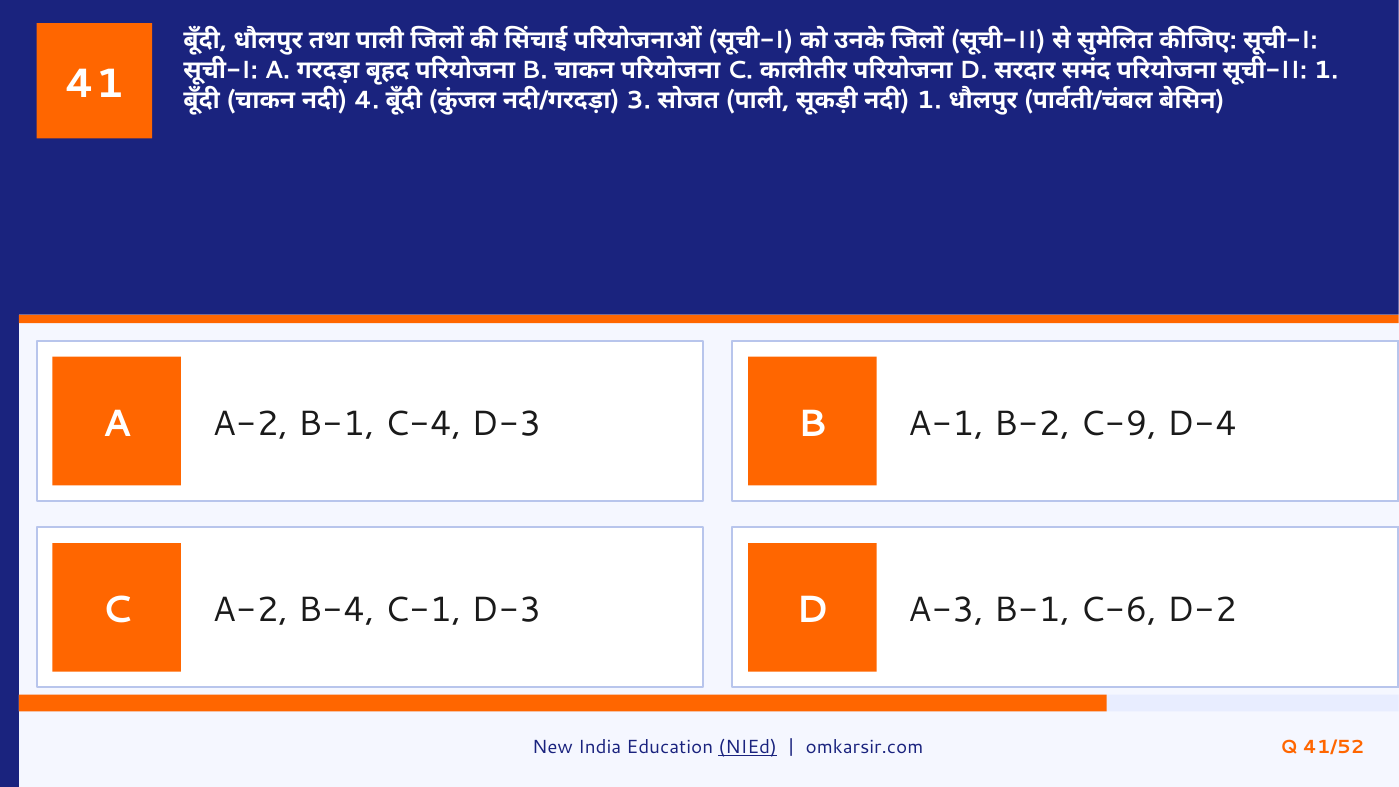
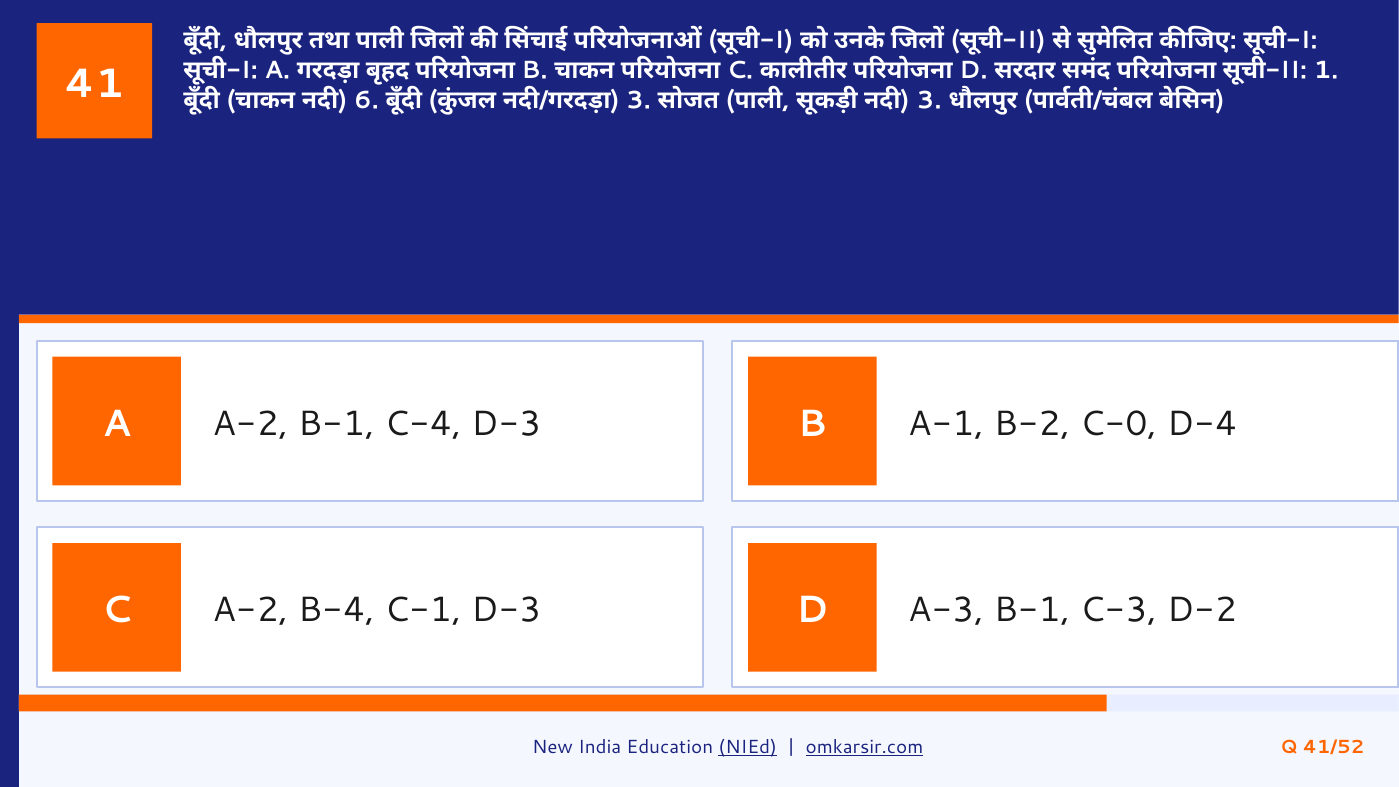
4: 4 -> 6
1 at (929, 100): 1 -> 3
C-9: C-9 -> C-0
C-6: C-6 -> C-3
omkarsir.com underline: none -> present
